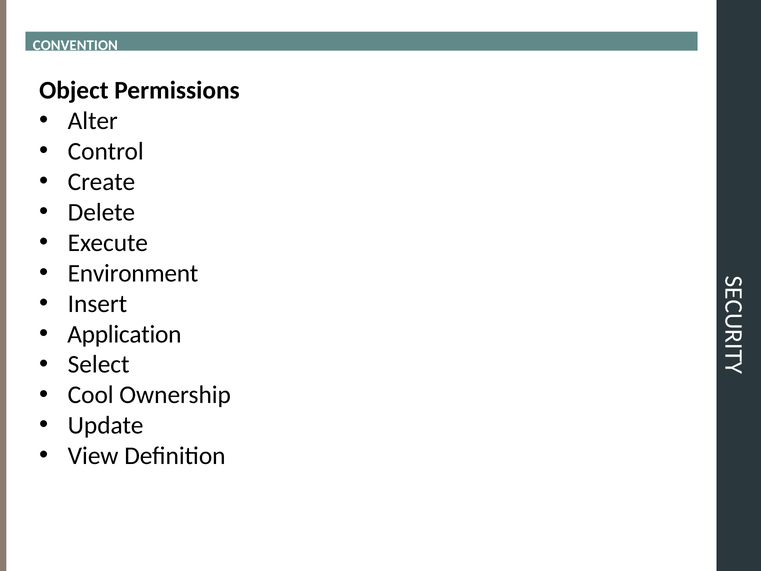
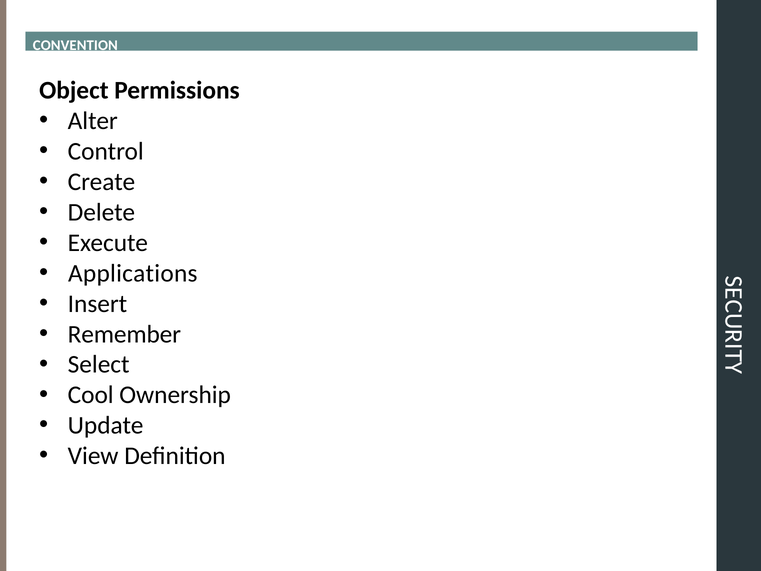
Environment: Environment -> Applications
Application: Application -> Remember
